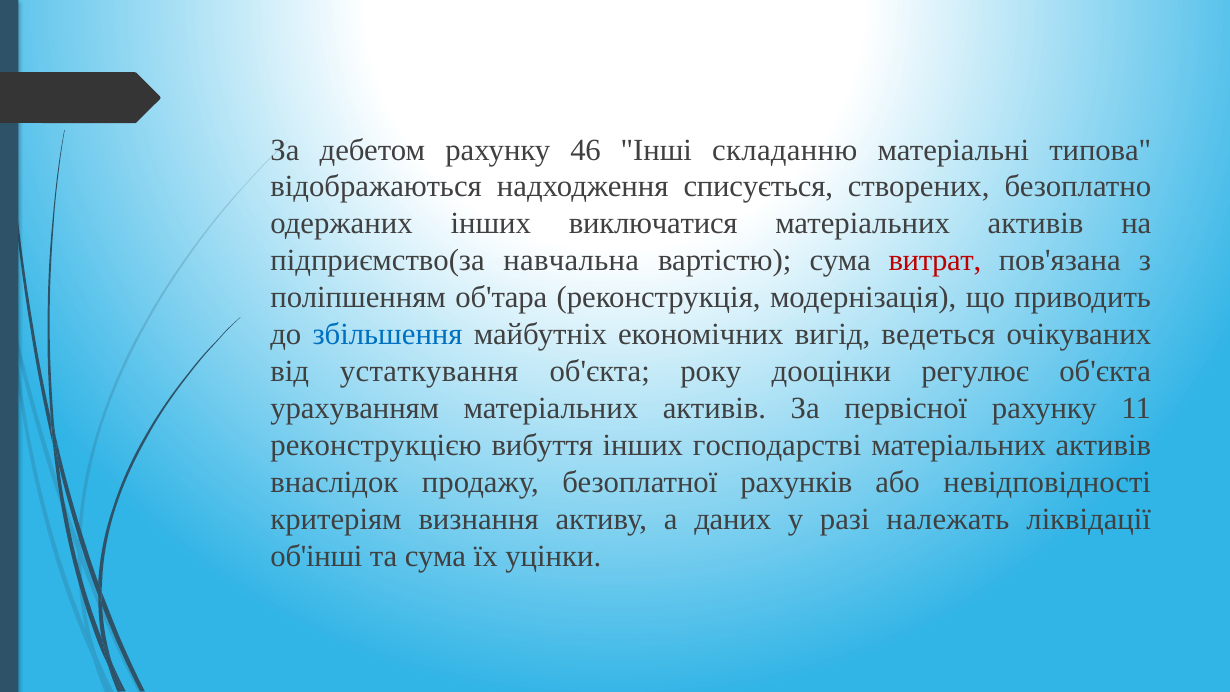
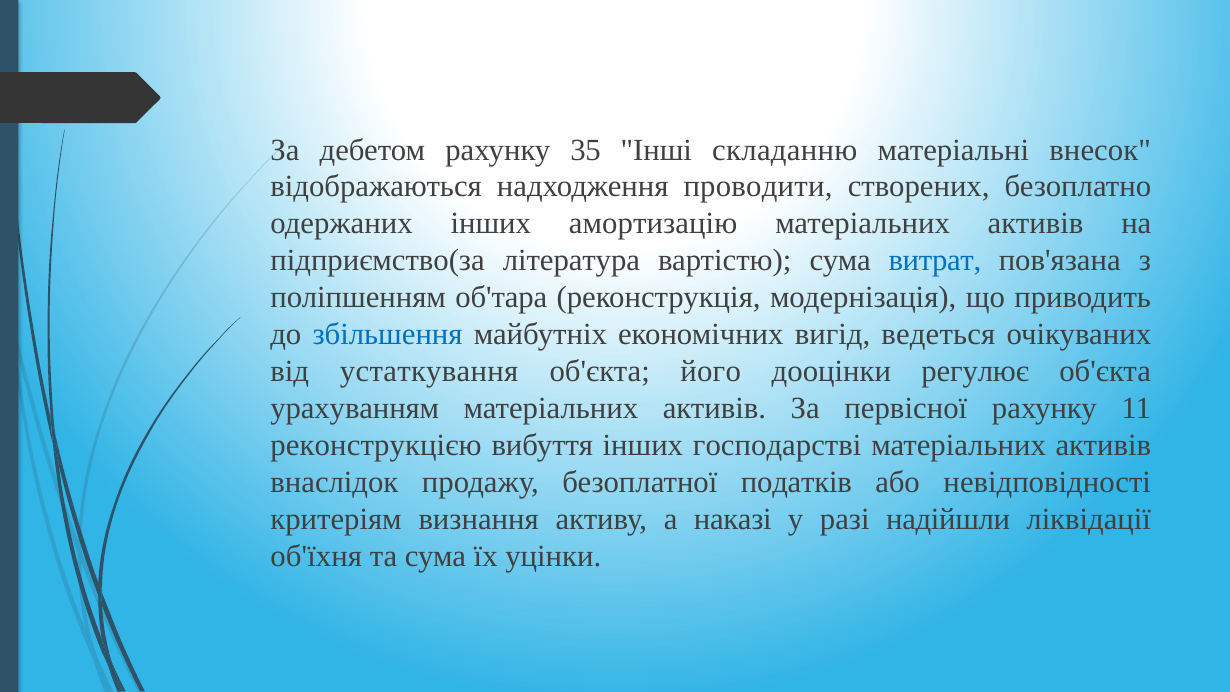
46: 46 -> 35
типова: типова -> внесок
списується: списується -> проводити
виключатися: виключатися -> амортизацію
навчальна: навчальна -> література
витрат colour: red -> blue
року: року -> його
рахунків: рахунків -> податків
даних: даних -> наказі
належать: належать -> надійшли
об'інші: об'інші -> об'їхня
